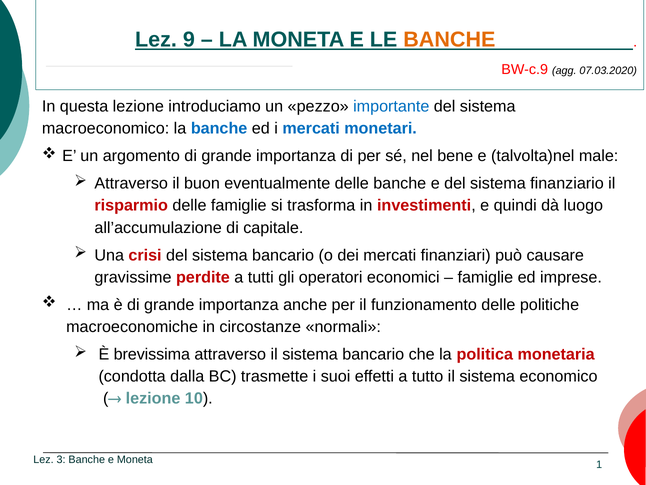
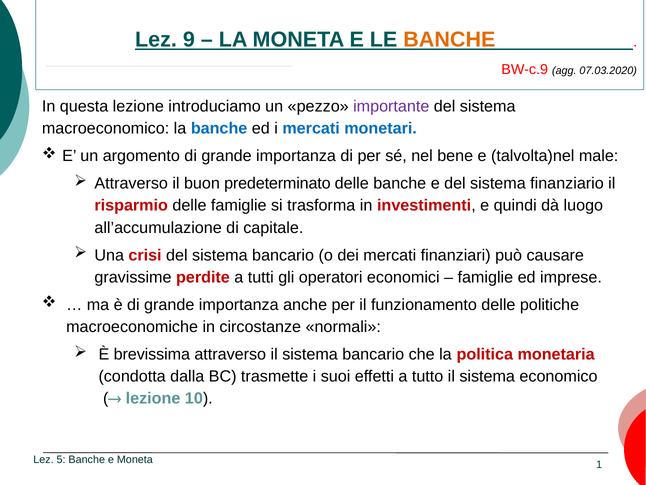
importante colour: blue -> purple
eventualmente: eventualmente -> predeterminato
3: 3 -> 5
